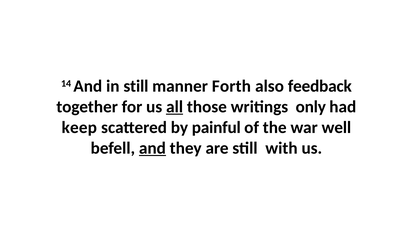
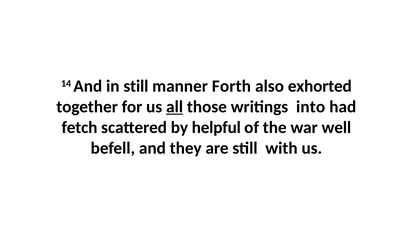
feedback: feedback -> exhorted
only: only -> into
keep: keep -> fetch
painful: painful -> helpful
and at (152, 148) underline: present -> none
